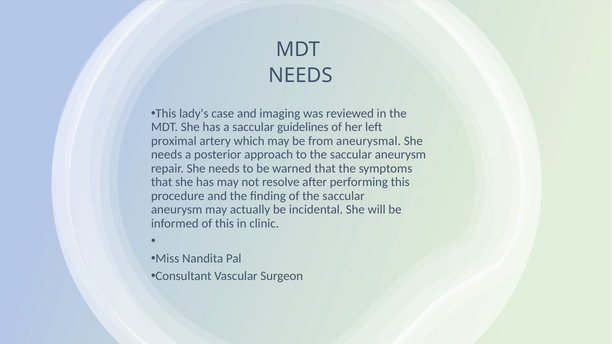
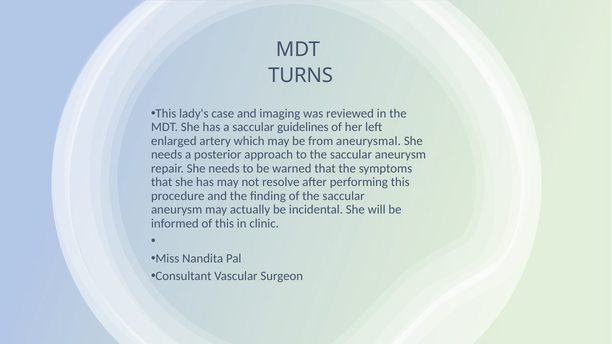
NEEDS at (300, 75): NEEDS -> TURNS
proximal: proximal -> enlarged
